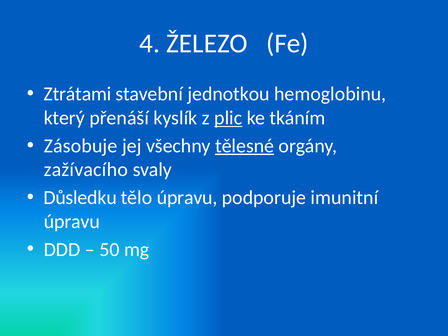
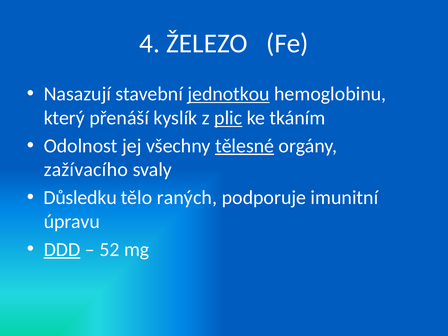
Ztrátami: Ztrátami -> Nasazují
jednotkou underline: none -> present
Zásobuje: Zásobuje -> Odolnost
tělo úpravu: úpravu -> raných
DDD underline: none -> present
50: 50 -> 52
